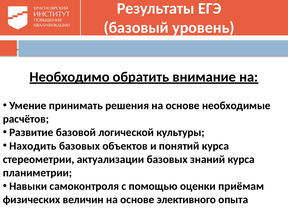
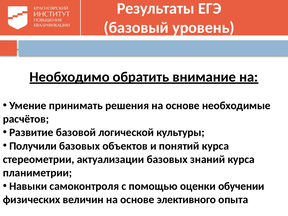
Находить: Находить -> Получили
приёмам: приёмам -> обучении
